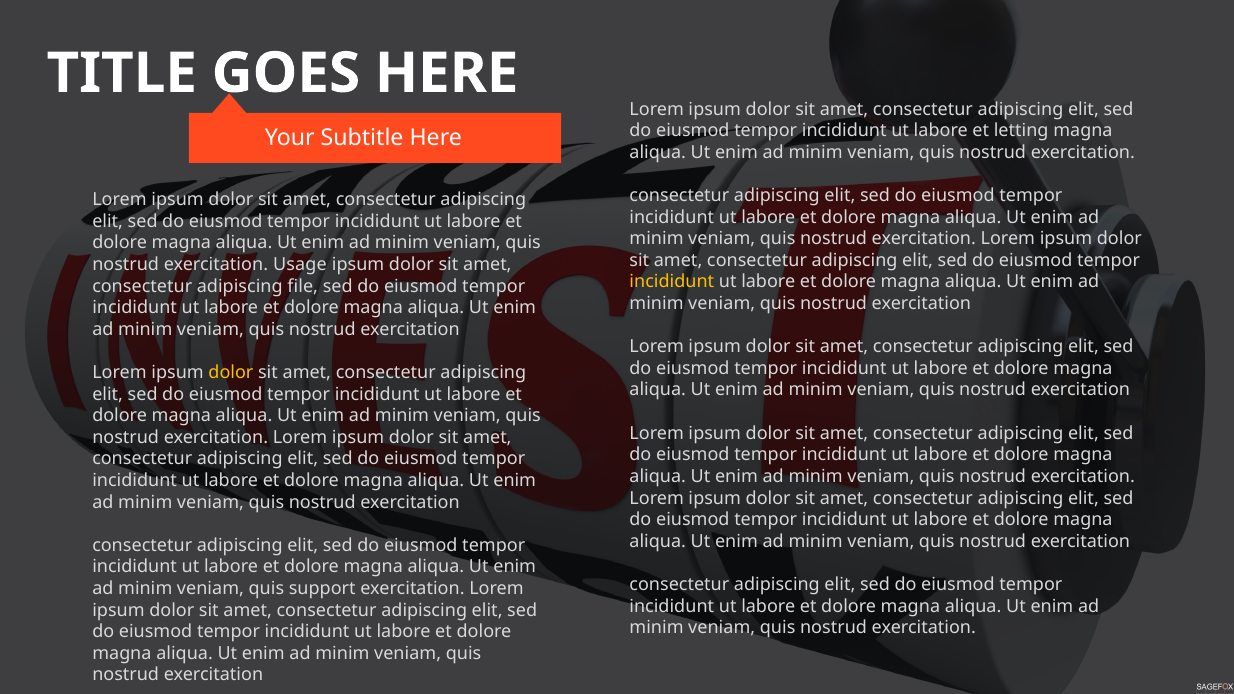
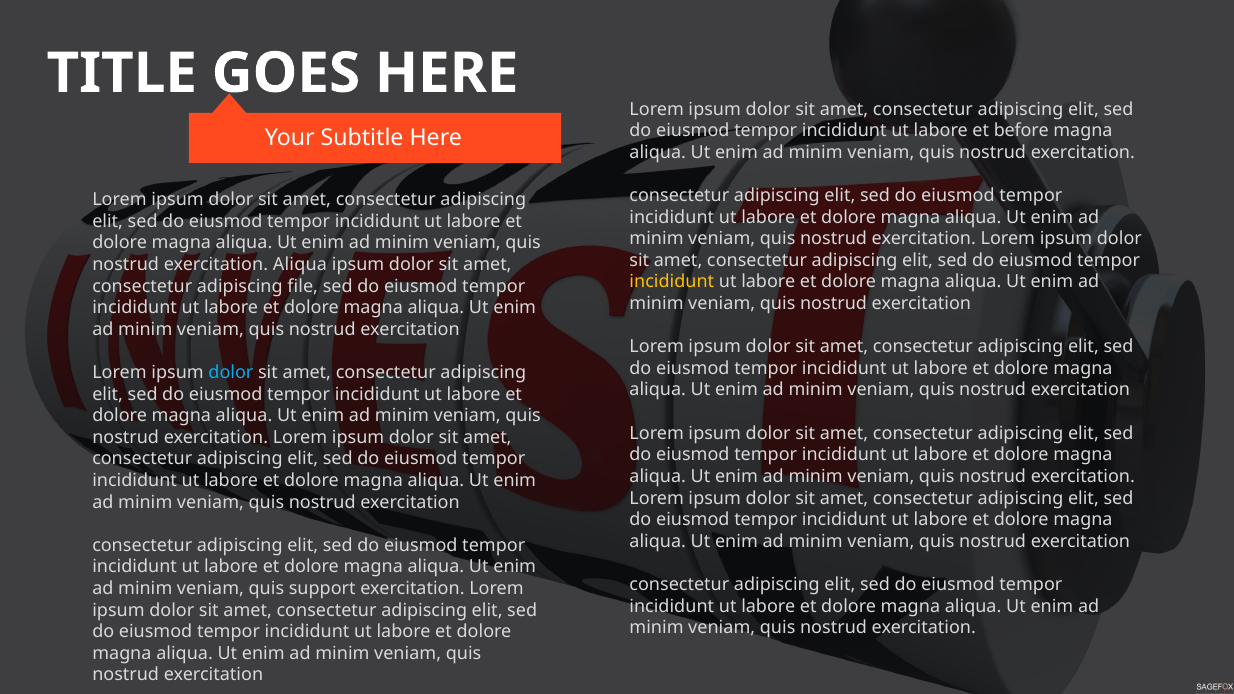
letting: letting -> before
exercitation Usage: Usage -> Aliqua
dolor at (231, 373) colour: yellow -> light blue
